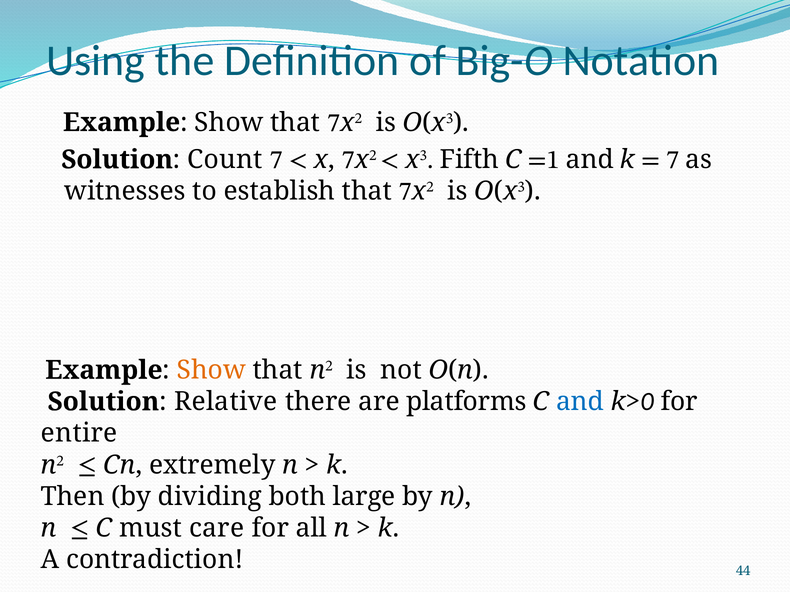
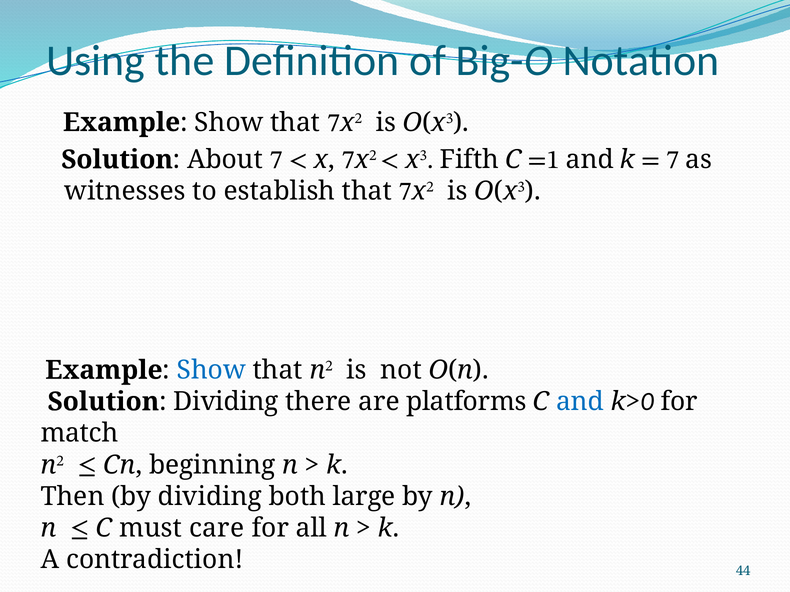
Count: Count -> About
Show at (211, 370) colour: orange -> blue
Solution Relative: Relative -> Dividing
entire: entire -> match
extremely: extremely -> beginning
